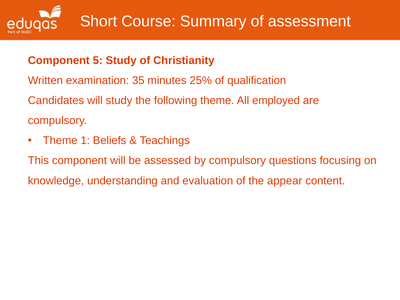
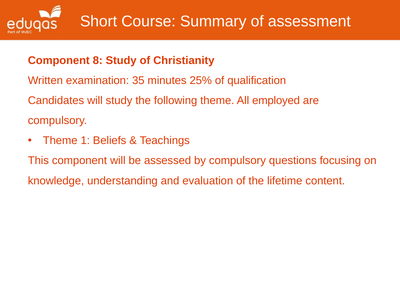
5: 5 -> 8
appear: appear -> lifetime
